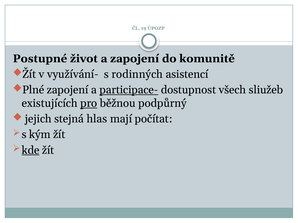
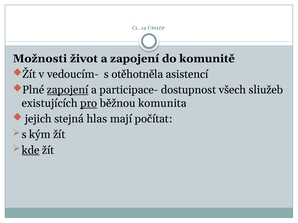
Postupné: Postupné -> Možnosti
využívání-: využívání- -> vedoucím-
rodinných: rodinných -> otěhotněla
zapojení at (68, 90) underline: none -> present
participace- underline: present -> none
podpůrný: podpůrný -> komunita
